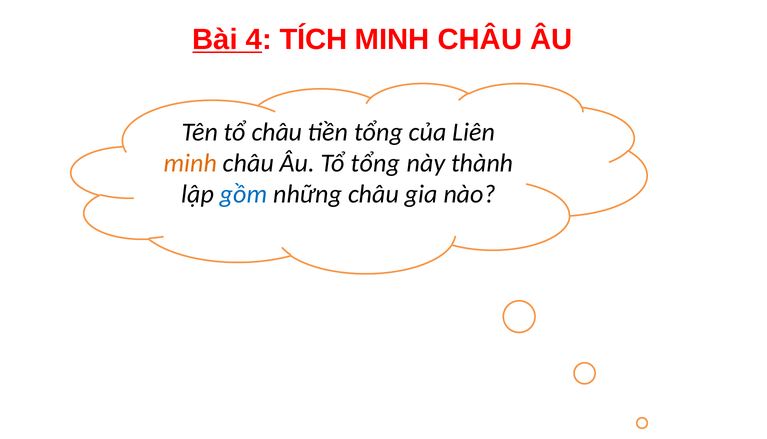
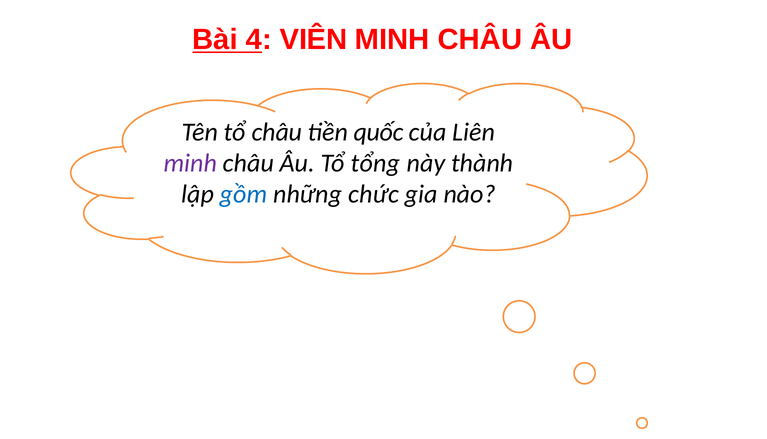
TÍCH: TÍCH -> VIÊN
tiền tổng: tổng -> quốc
minh at (190, 163) colour: orange -> purple
những châu: châu -> chức
